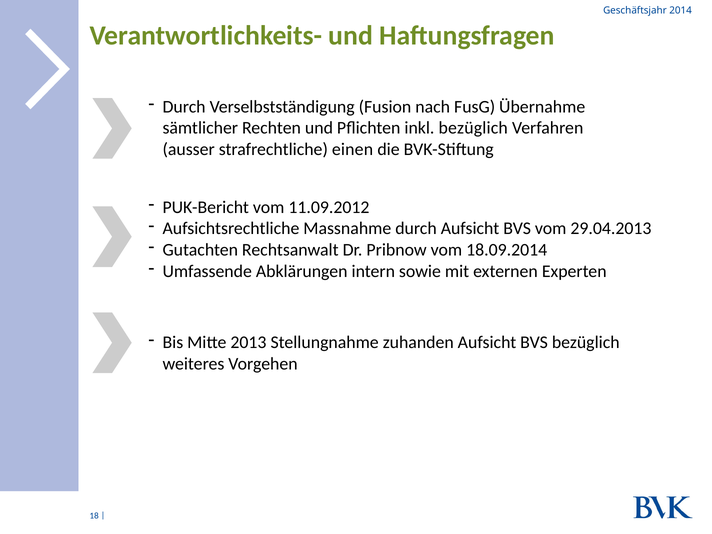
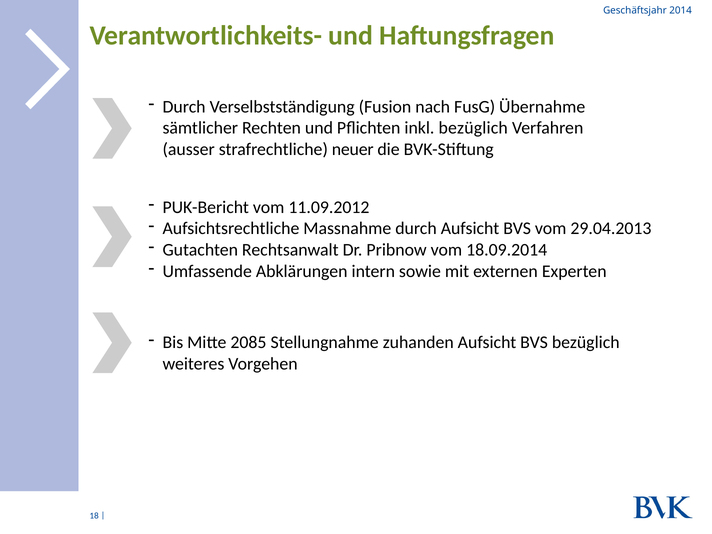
einen: einen -> neuer
2013: 2013 -> 2085
